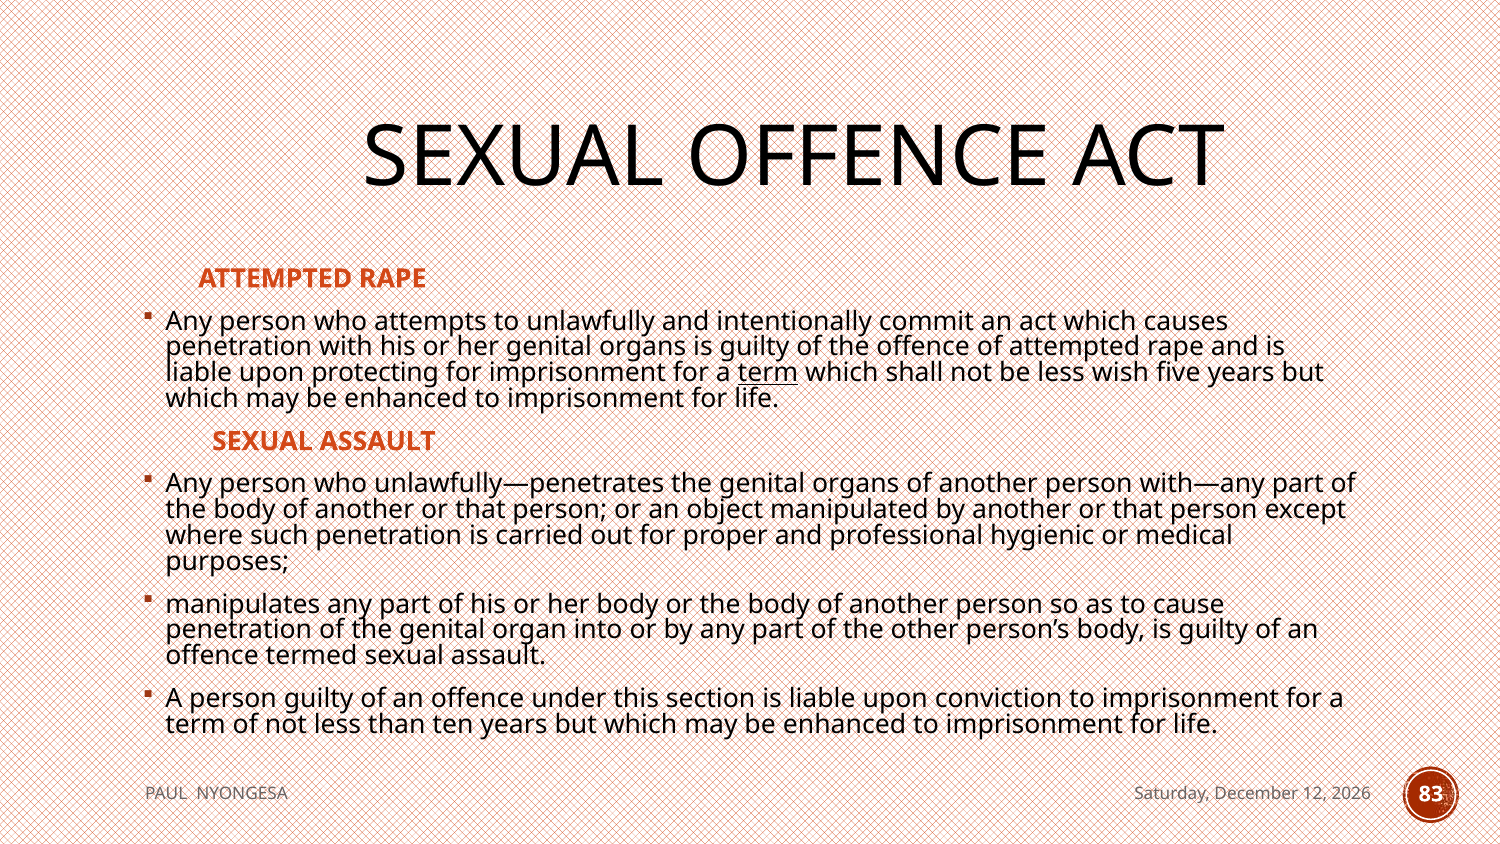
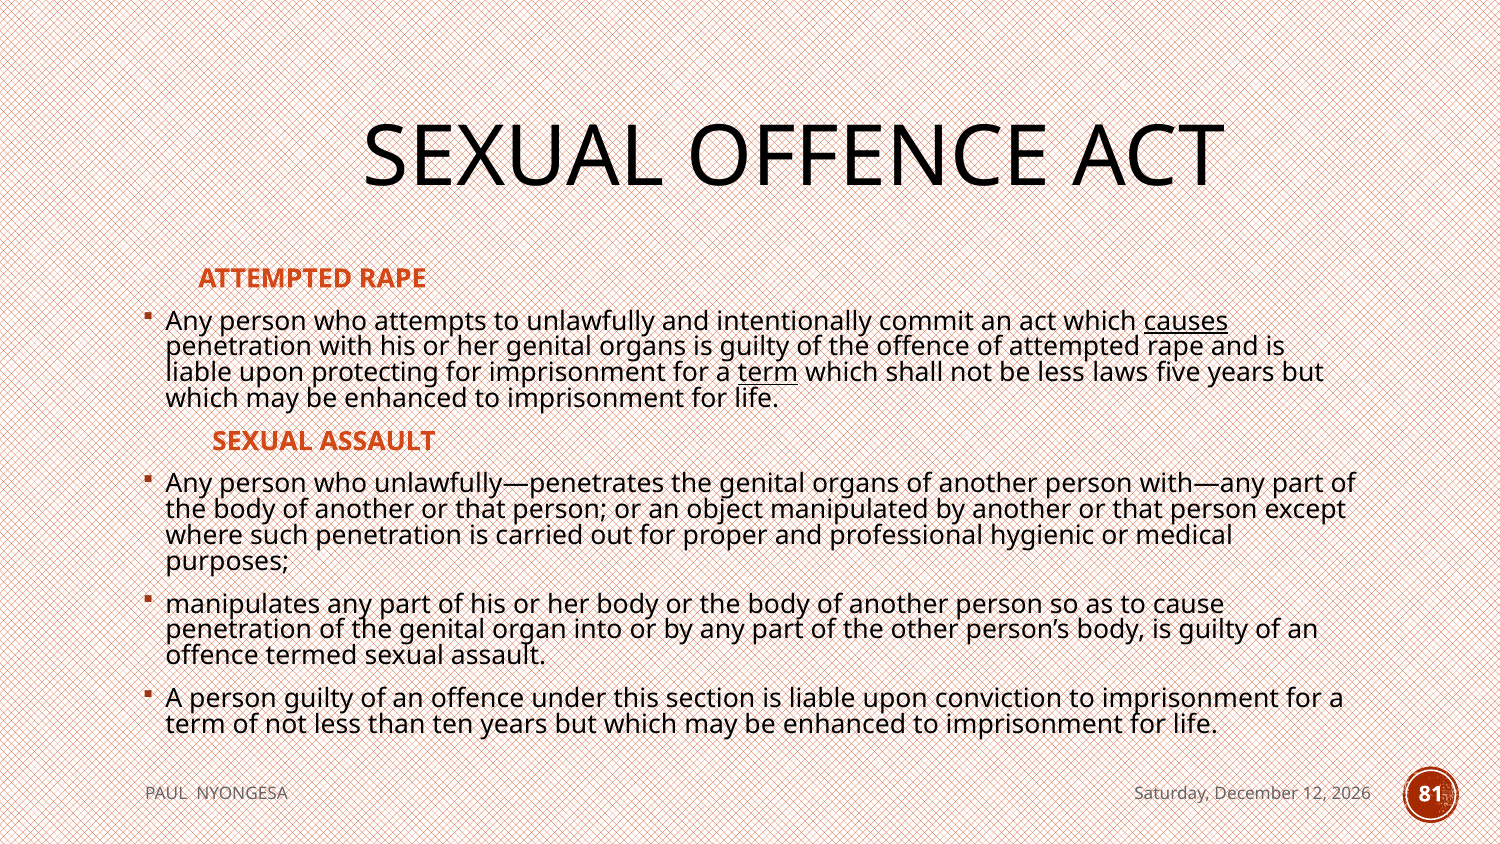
causes underline: none -> present
wish: wish -> laws
83: 83 -> 81
